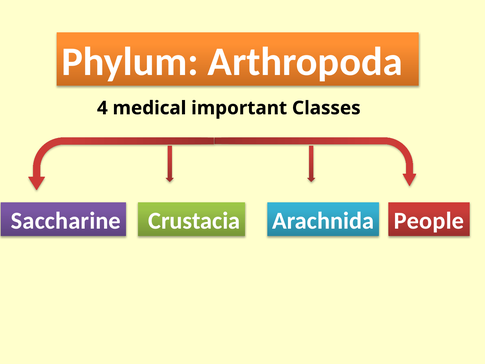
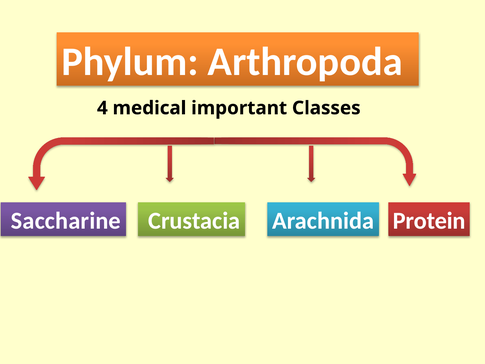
People: People -> Protein
